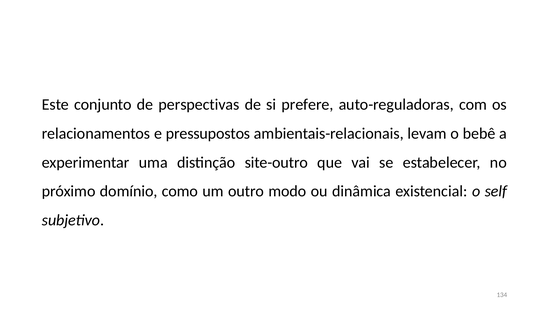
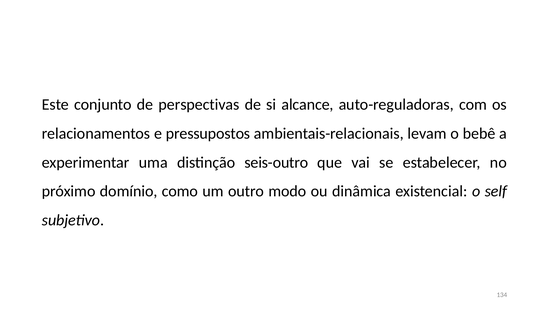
prefere: prefere -> alcance
site-outro: site-outro -> seis-outro
